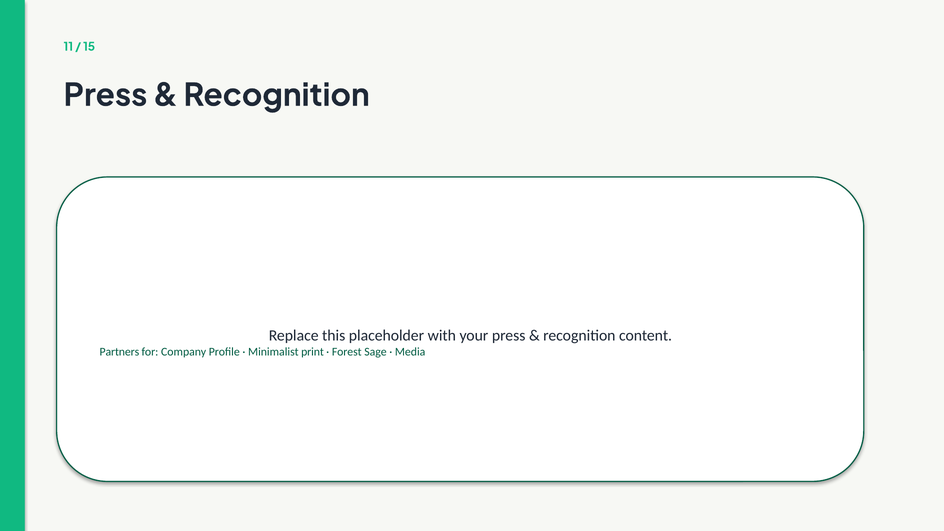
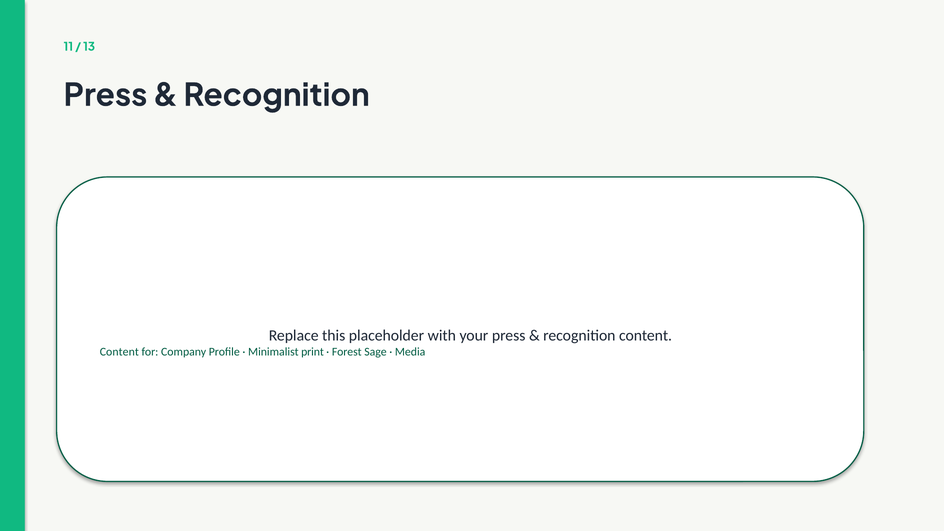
15: 15 -> 13
Partners at (119, 352): Partners -> Content
